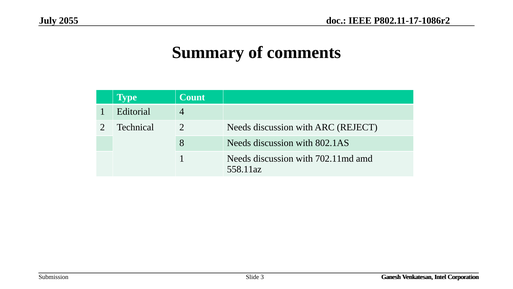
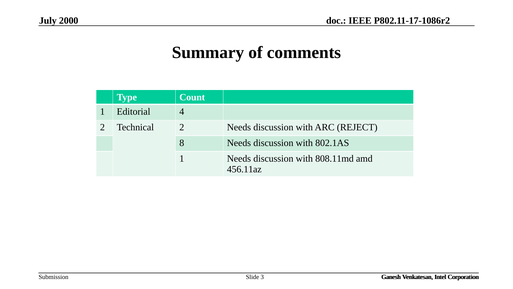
2055: 2055 -> 2000
702.11md: 702.11md -> 808.11md
558.11az: 558.11az -> 456.11az
